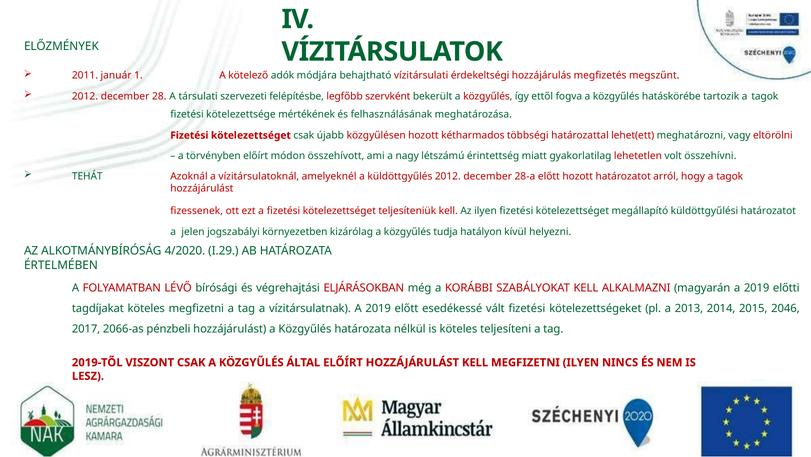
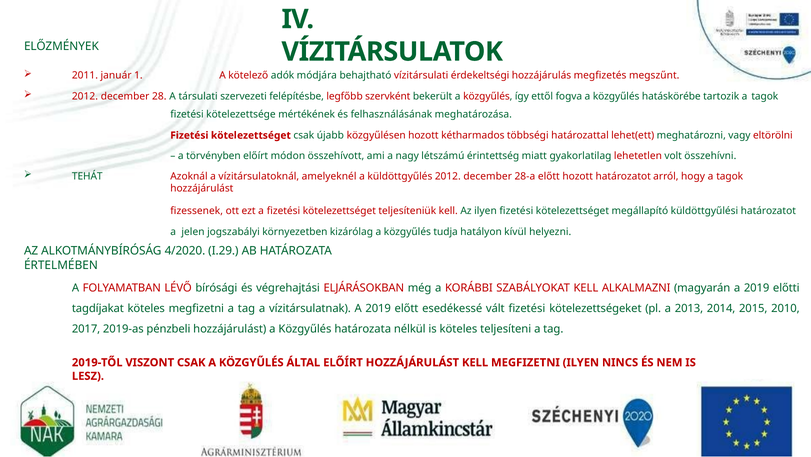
2046: 2046 -> 2010
2066-as: 2066-as -> 2019-as
